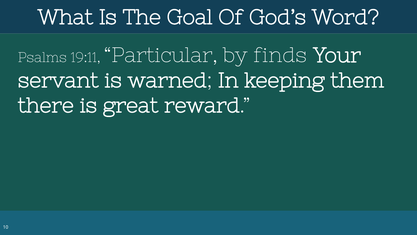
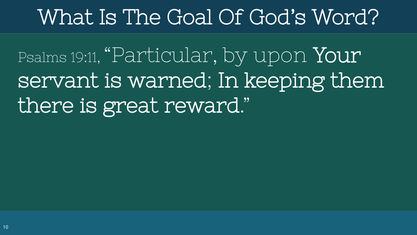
finds: finds -> upon
